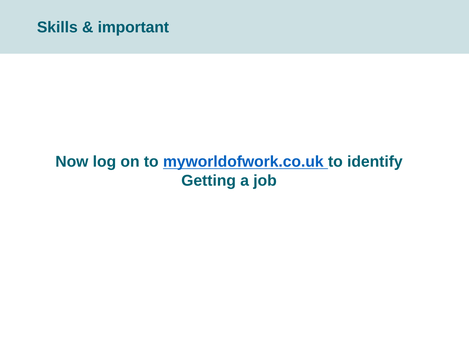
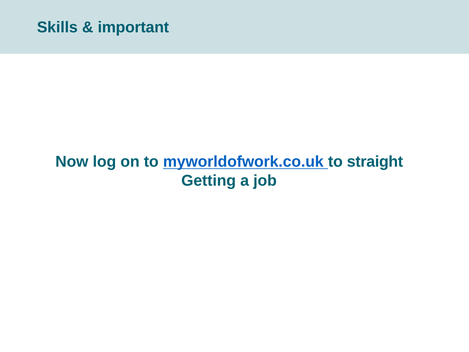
identify: identify -> straight
